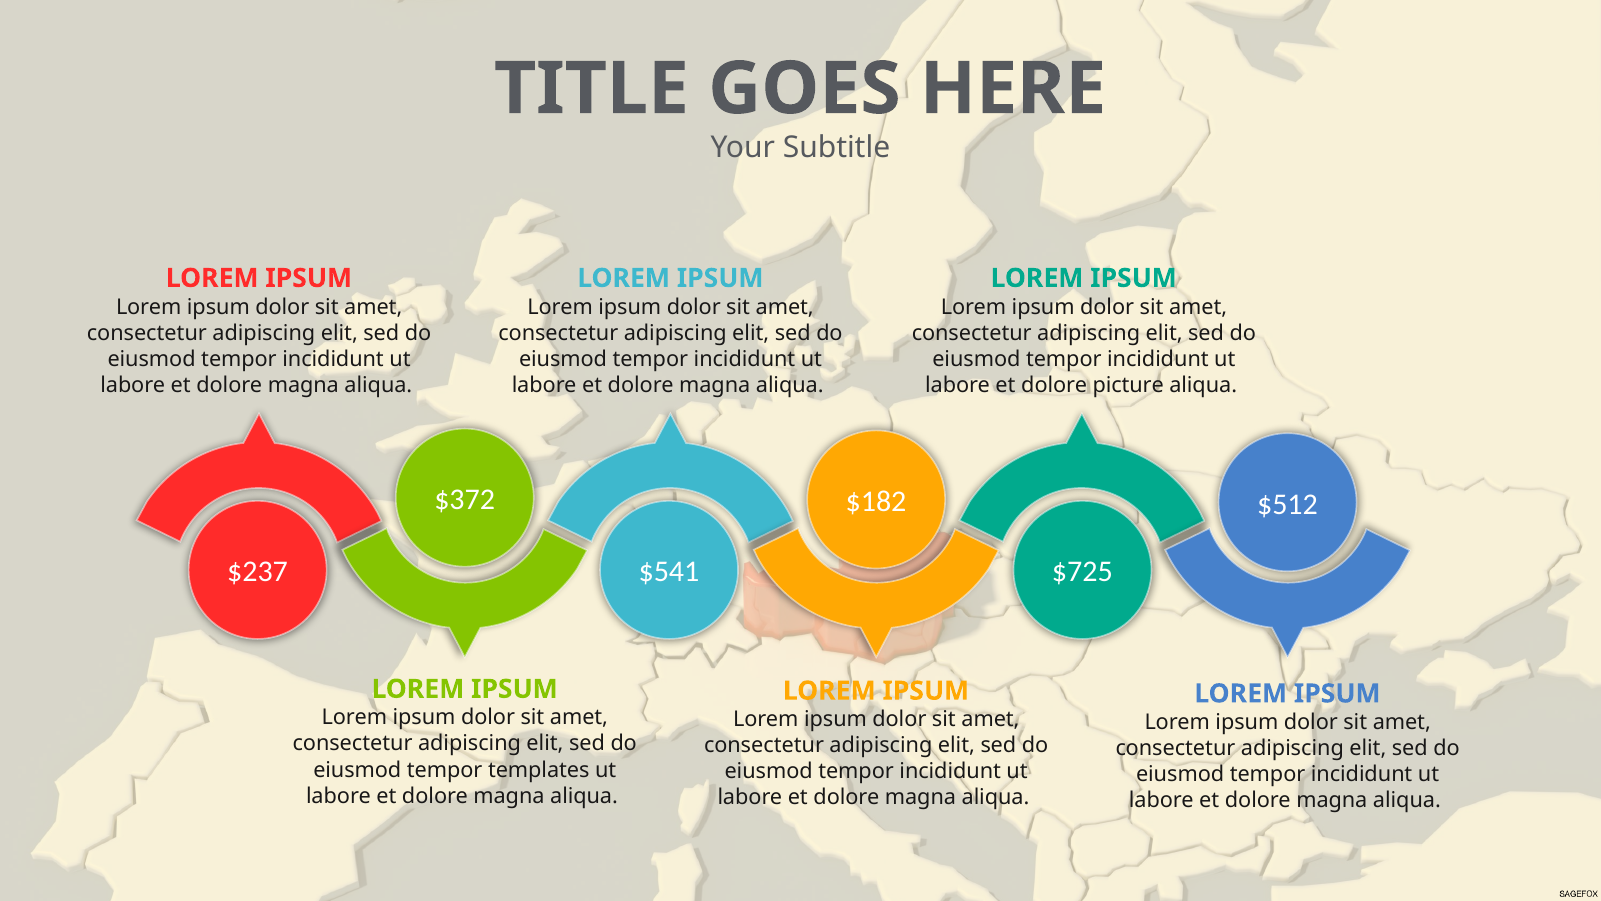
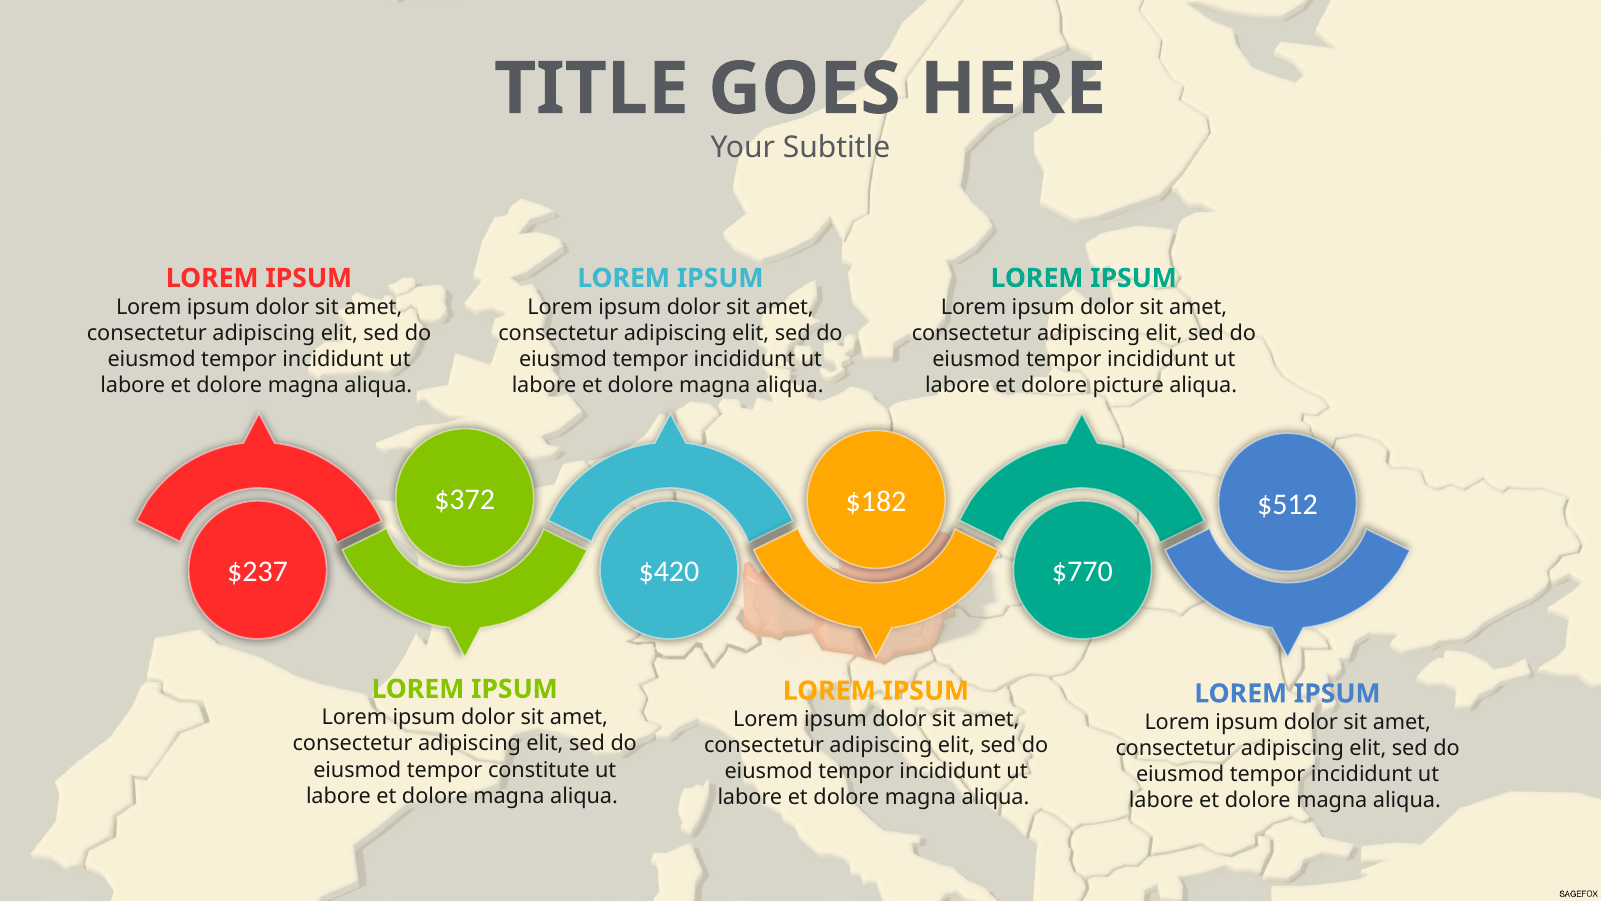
$541: $541 -> $420
$725: $725 -> $770
templates: templates -> constitute
